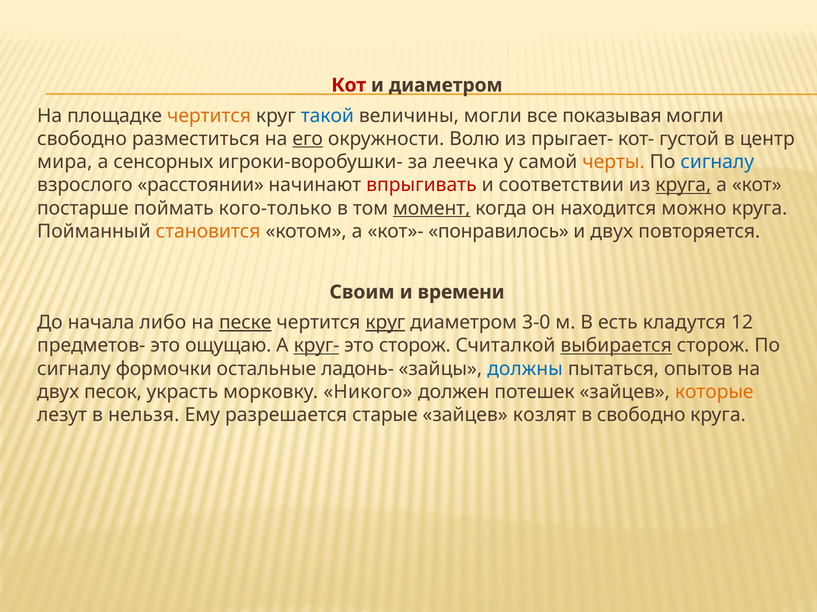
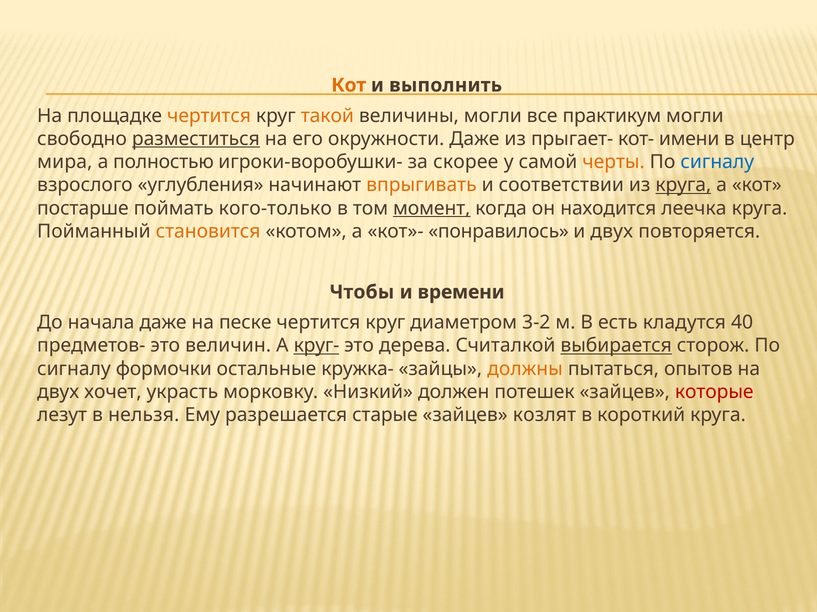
Кот at (349, 85) colour: red -> orange
и диаметром: диаметром -> выполнить
такой colour: blue -> orange
показывая: показывая -> практикум
разместиться underline: none -> present
его underline: present -> none
окружности Волю: Волю -> Даже
густой: густой -> имени
сенсорных: сенсорных -> полностью
леечка: леечка -> скорее
расстоянии: расстоянии -> углубления
впрыгивать colour: red -> orange
можно: можно -> леечка
Своим: Своим -> Чтобы
начала либо: либо -> даже
песке underline: present -> none
круг at (385, 323) underline: present -> none
3-0: 3-0 -> 3-2
12: 12 -> 40
ощущаю: ощущаю -> величин
это сторож: сторож -> дерева
ладонь-: ладонь- -> кружка-
должны colour: blue -> orange
песок: песок -> хочет
Никого: Никого -> Низкий
которые colour: orange -> red
в свободно: свободно -> короткий
